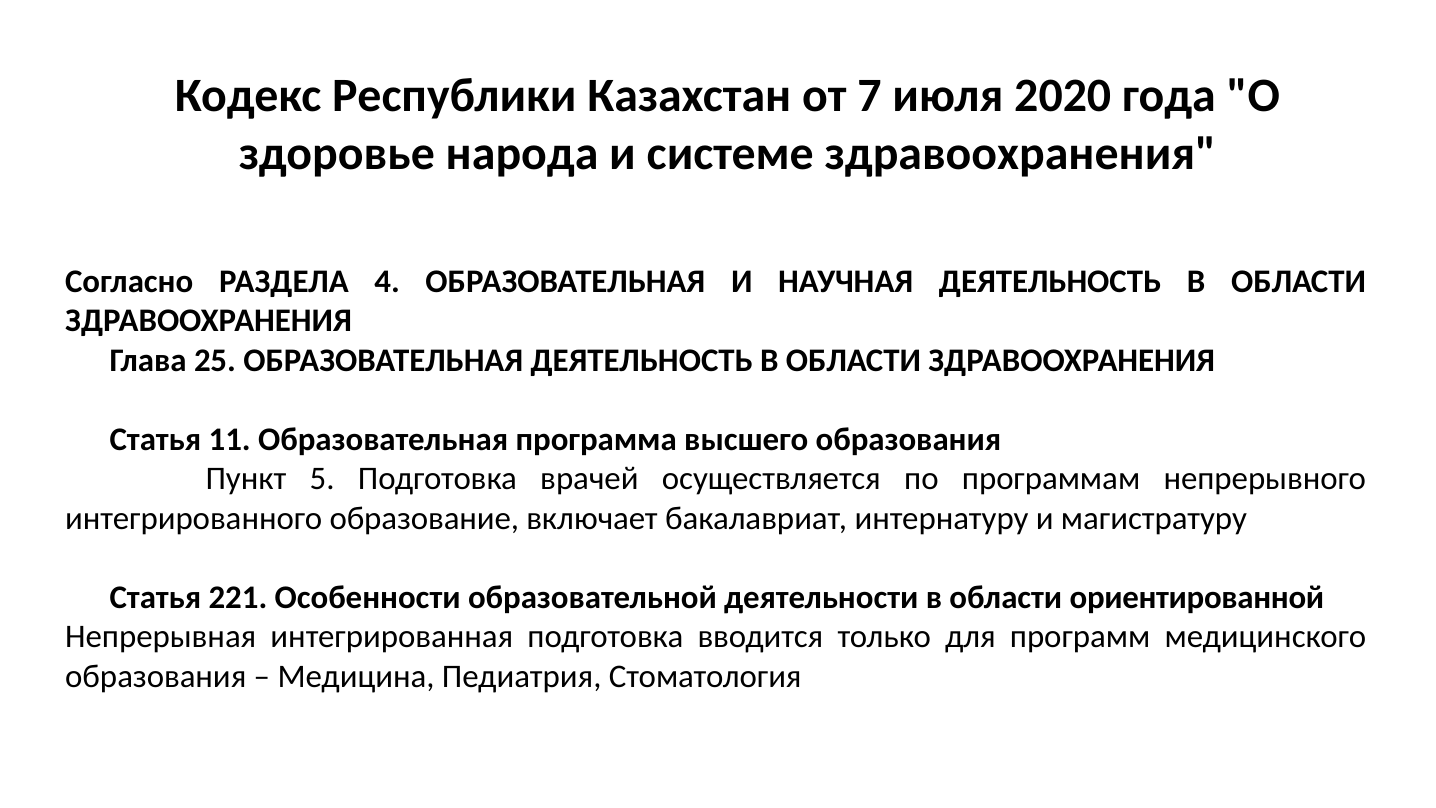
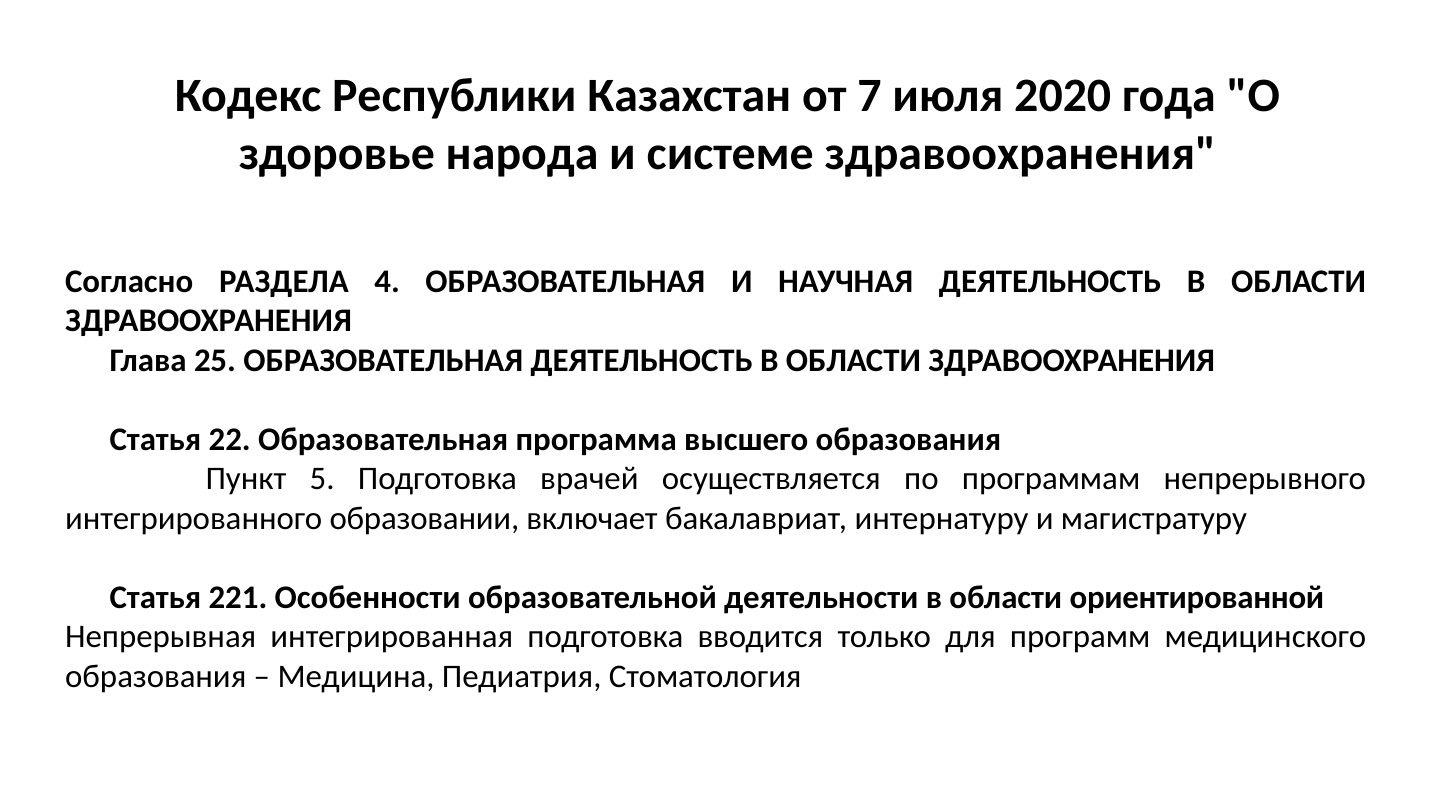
11: 11 -> 22
образование: образование -> образовании
